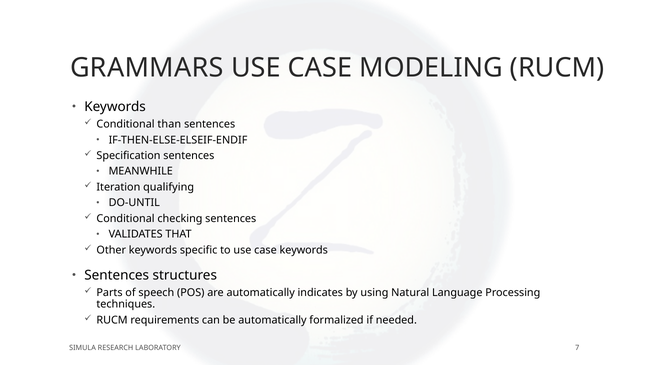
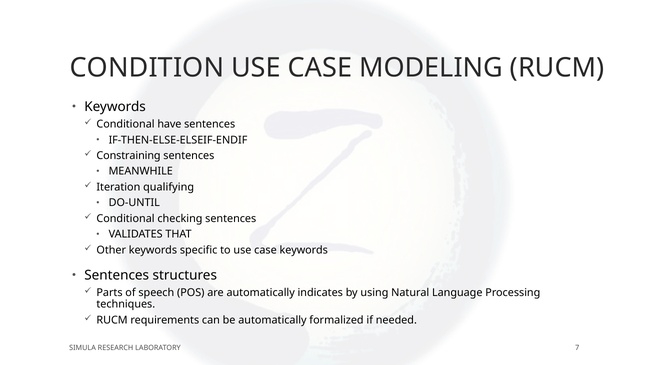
GRAMMARS: GRAMMARS -> CONDITION
than: than -> have
Specification: Specification -> Constraining
